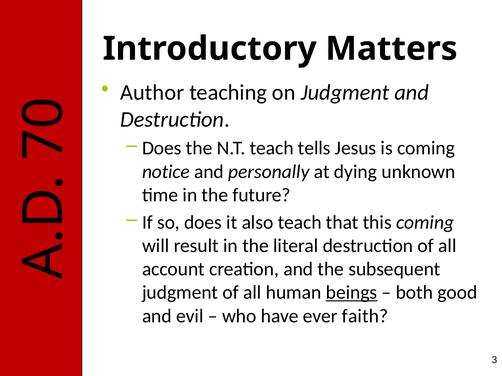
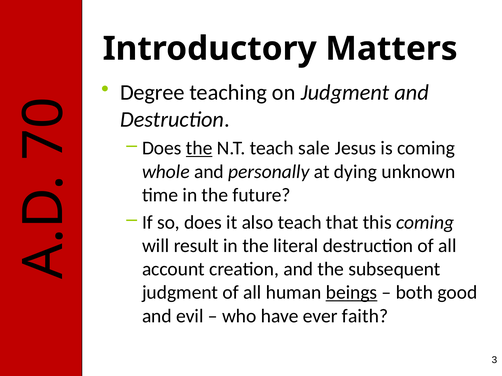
Author: Author -> Degree
the at (199, 148) underline: none -> present
tells: tells -> sale
notice: notice -> whole
